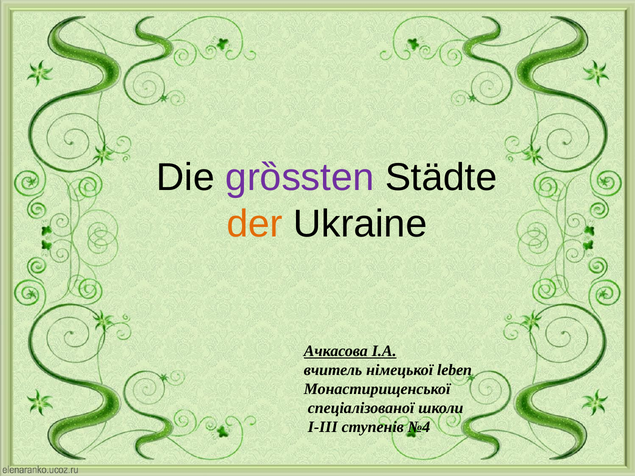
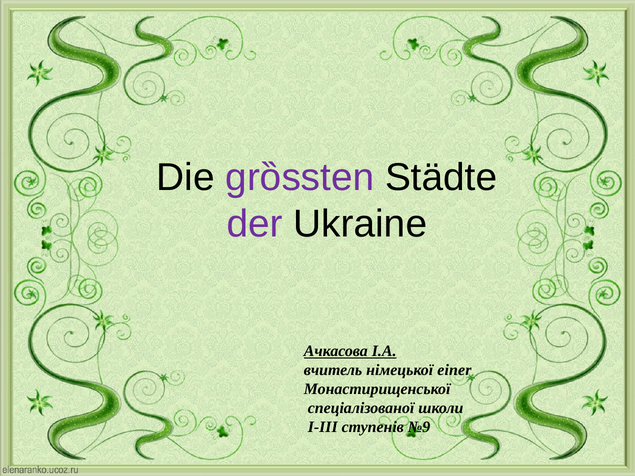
der colour: orange -> purple
leben: leben -> einer
№4: №4 -> №9
